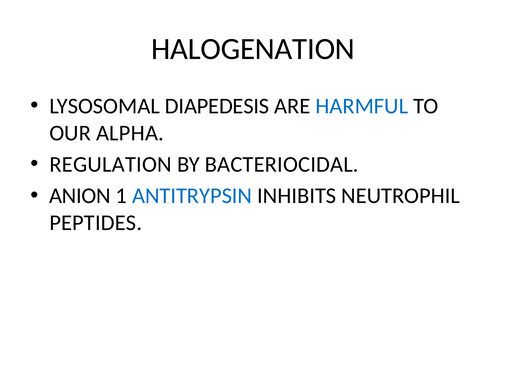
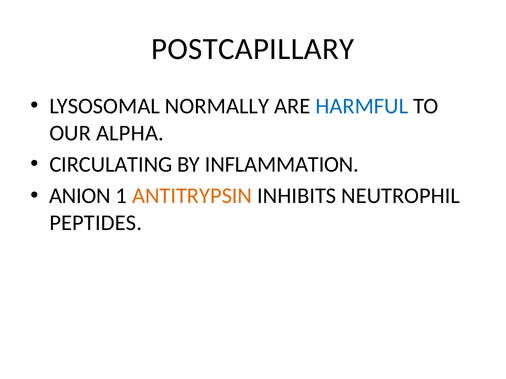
HALOGENATION: HALOGENATION -> POSTCAPILLARY
DIAPEDESIS: DIAPEDESIS -> NORMALLY
REGULATION: REGULATION -> CIRCULATING
BACTERIOCIDAL: BACTERIOCIDAL -> INFLAMMATION
ANTITRYPSIN colour: blue -> orange
